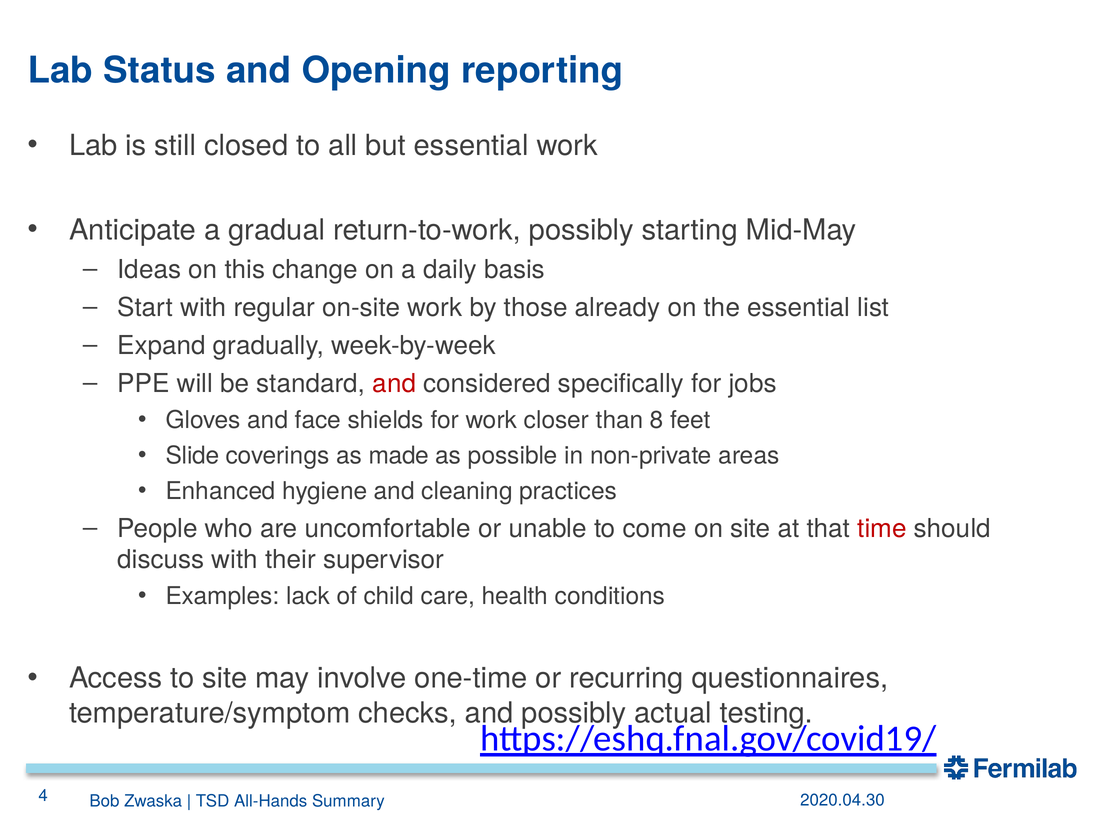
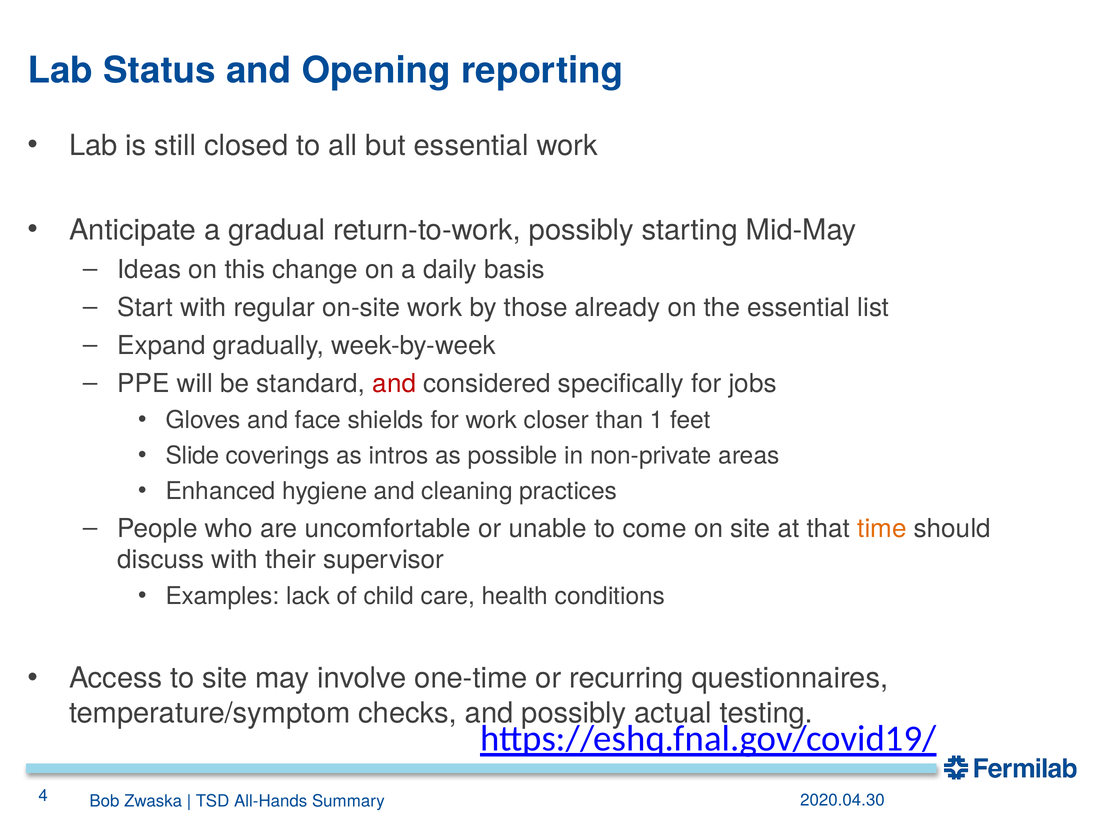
8: 8 -> 1
made: made -> intros
time colour: red -> orange
